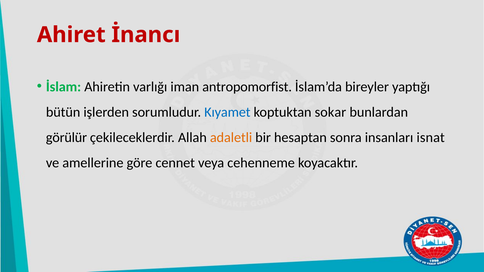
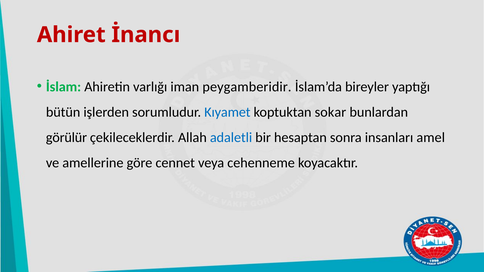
antropomorfist: antropomorfist -> peygamberidir
adaletli colour: orange -> blue
isnat: isnat -> amel
